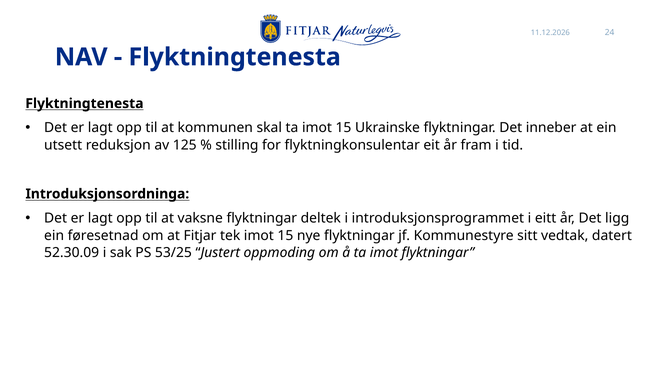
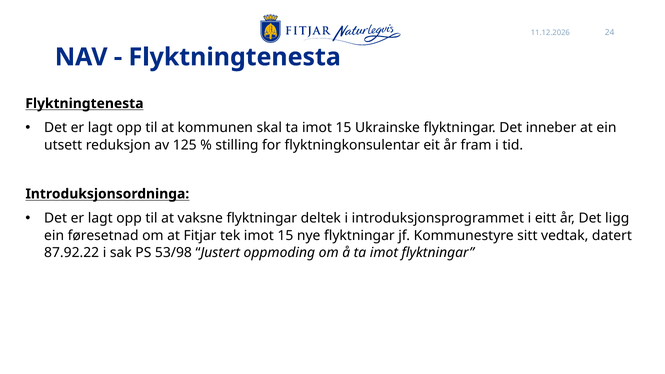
52.30.09: 52.30.09 -> 87.92.22
53/25: 53/25 -> 53/98
